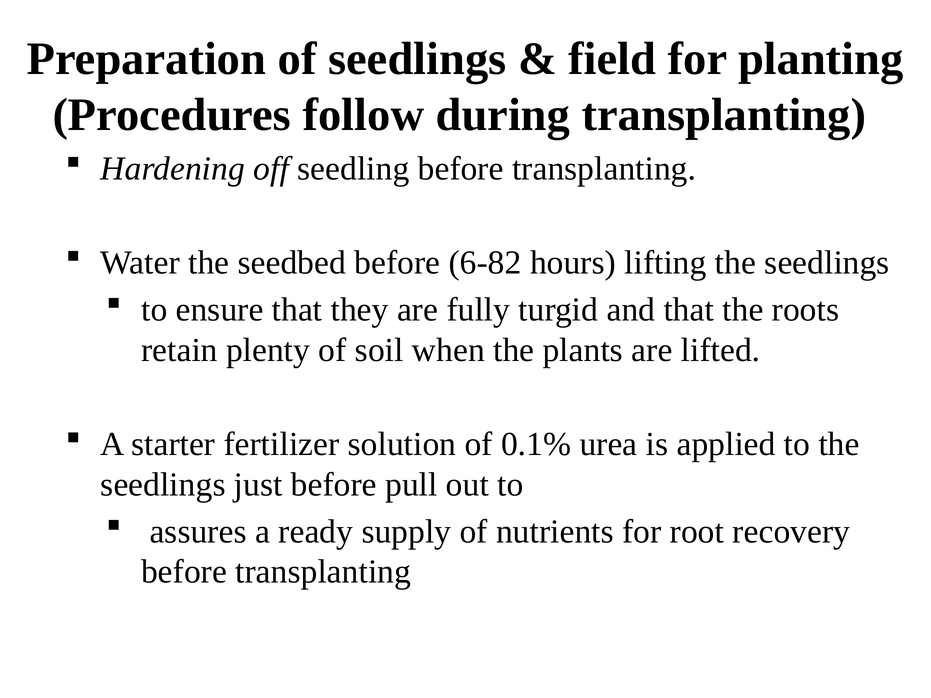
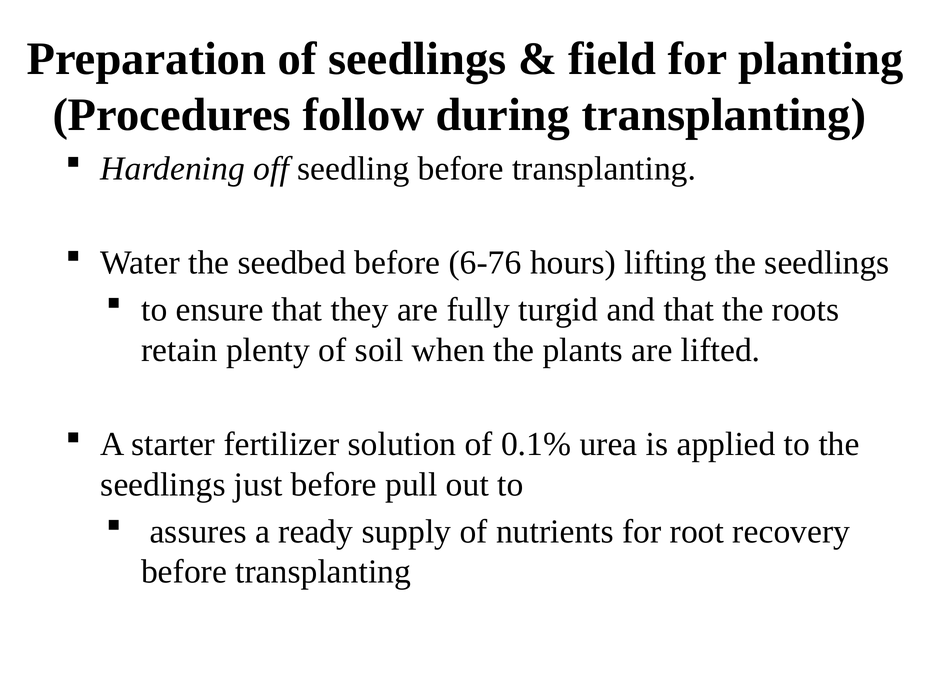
6-82: 6-82 -> 6-76
